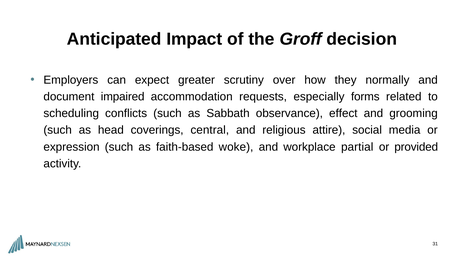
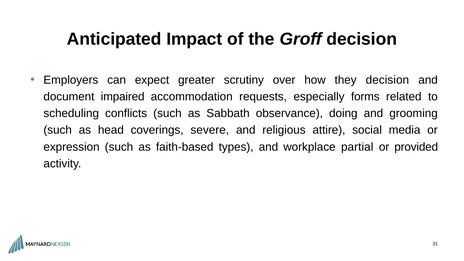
they normally: normally -> decision
effect: effect -> doing
central: central -> severe
woke: woke -> types
